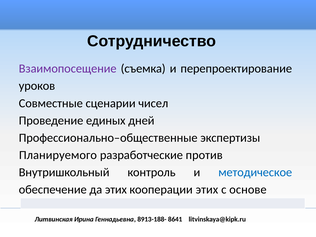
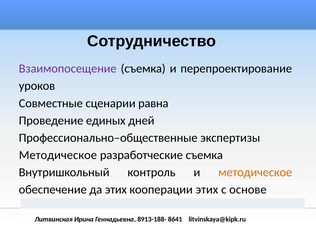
чисел: чисел -> равна
Планируемого at (58, 155): Планируемого -> Методическое
разработческие против: против -> съемка
методическое at (255, 172) colour: blue -> orange
